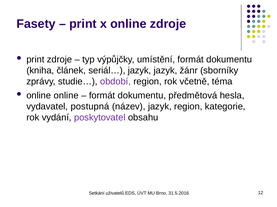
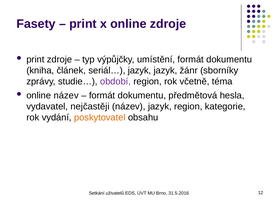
online online: online -> název
postupná: postupná -> nejčastěji
poskytovatel colour: purple -> orange
